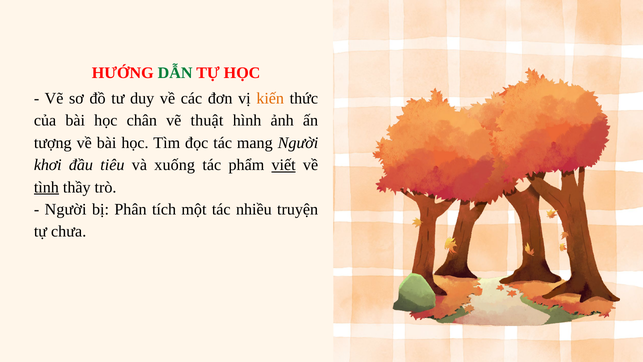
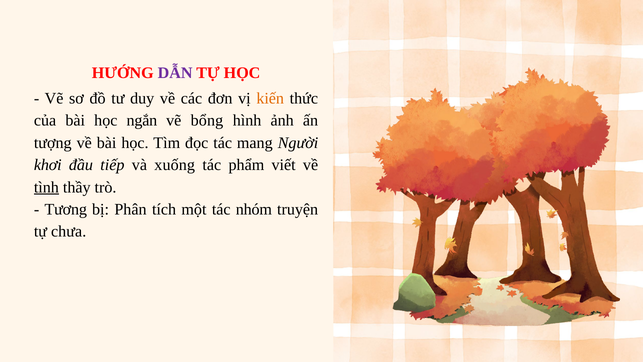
DẪN colour: green -> purple
chân: chân -> ngắn
thuật: thuật -> bổng
tiêu: tiêu -> tiếp
viết underline: present -> none
Người at (66, 209): Người -> Tương
nhiều: nhiều -> nhóm
